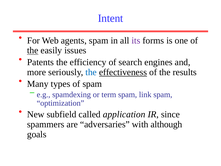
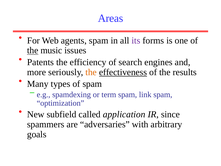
Intent: Intent -> Areas
easily: easily -> music
the at (91, 72) colour: blue -> orange
although: although -> arbitrary
